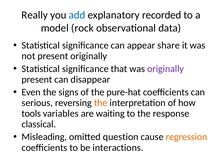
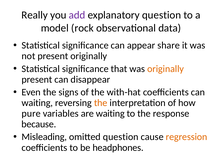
add colour: blue -> purple
explanatory recorded: recorded -> question
originally at (166, 69) colour: purple -> orange
pure-hat: pure-hat -> with-hat
serious at (37, 102): serious -> waiting
tools: tools -> pure
classical: classical -> because
interactions: interactions -> headphones
